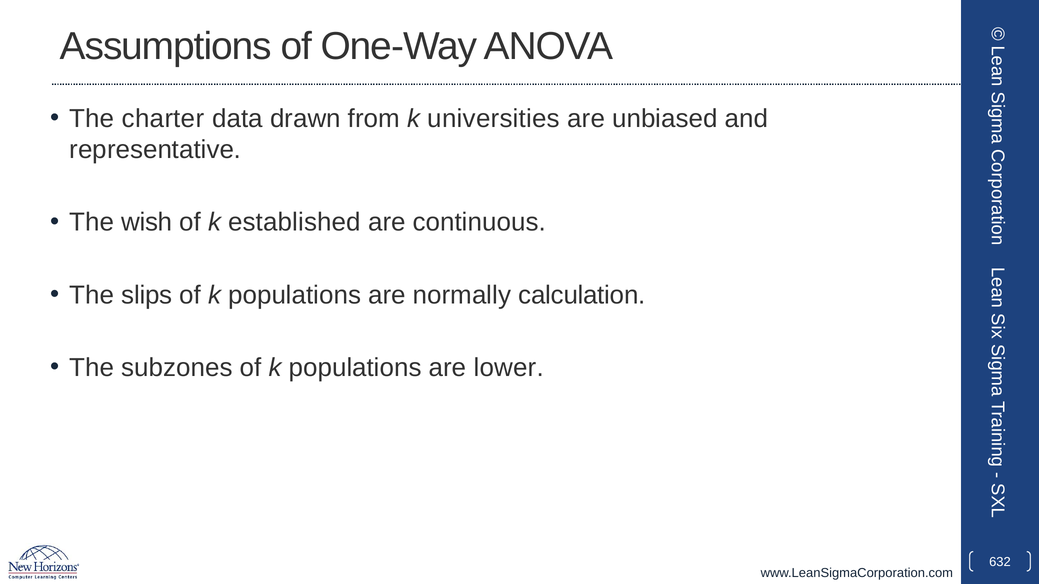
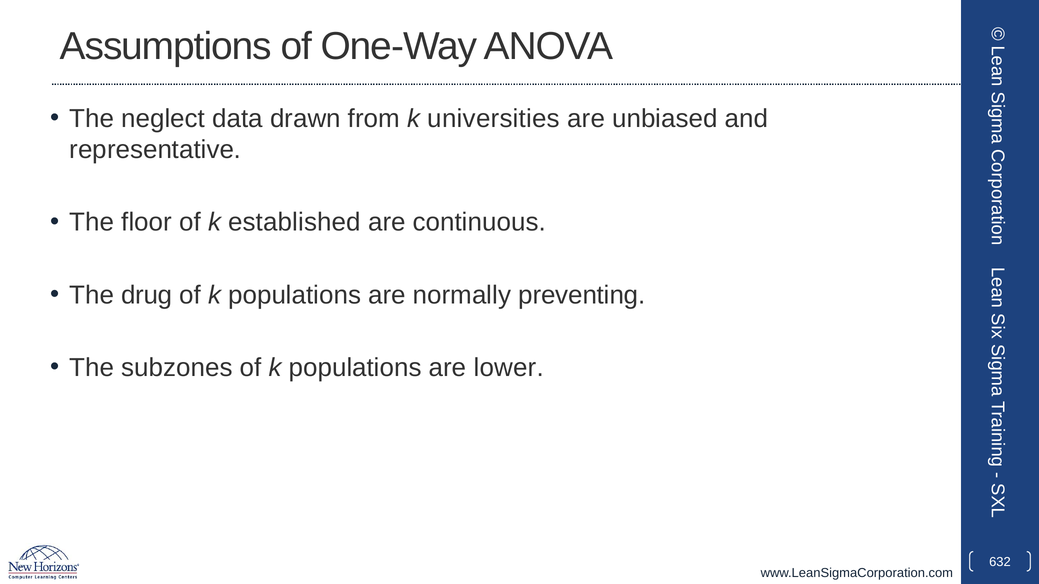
charter: charter -> neglect
wish: wish -> floor
slips: slips -> drug
calculation: calculation -> preventing
